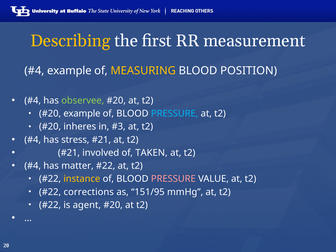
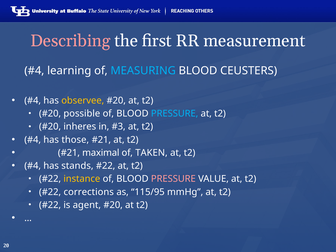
Describing colour: yellow -> pink
example at (69, 71): example -> learning
MEASURING colour: yellow -> light blue
POSITION: POSITION -> CEUSTERS
observee colour: light green -> yellow
example at (82, 114): example -> possible
stress: stress -> those
involved: involved -> maximal
matter: matter -> stands
151/95: 151/95 -> 115/95
